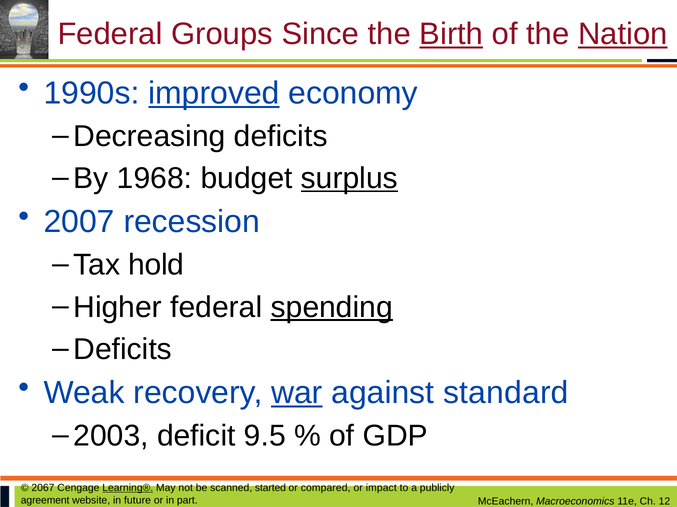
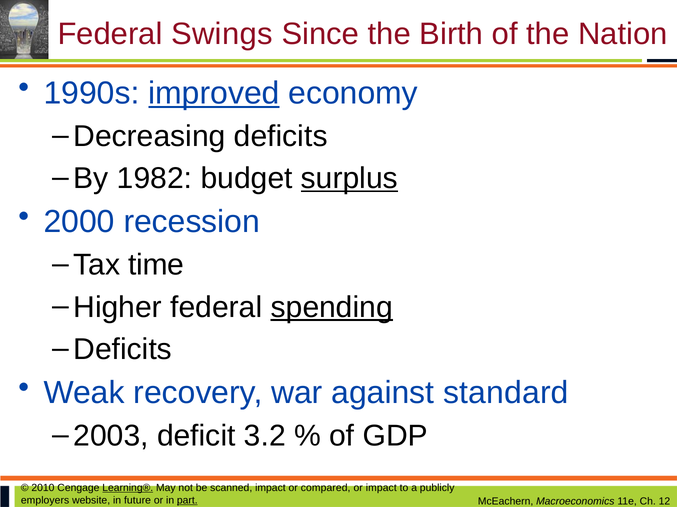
Groups: Groups -> Swings
Birth underline: present -> none
Nation underline: present -> none
1968: 1968 -> 1982
2007: 2007 -> 2000
hold: hold -> time
war underline: present -> none
9.5: 9.5 -> 3.2
2067: 2067 -> 2010
scanned started: started -> impact
agreement: agreement -> employers
part underline: none -> present
